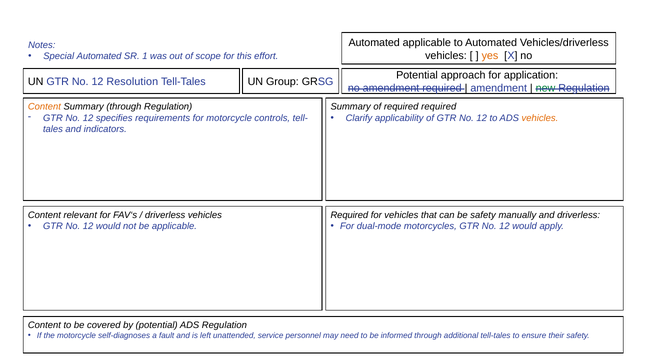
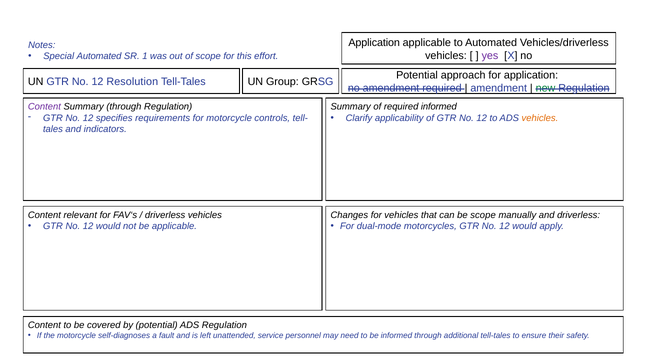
Automated at (374, 43): Automated -> Application
yes colour: orange -> purple
Content at (44, 107) colour: orange -> purple
required required: required -> informed
Required at (349, 215): Required -> Changes
be safety: safety -> scope
